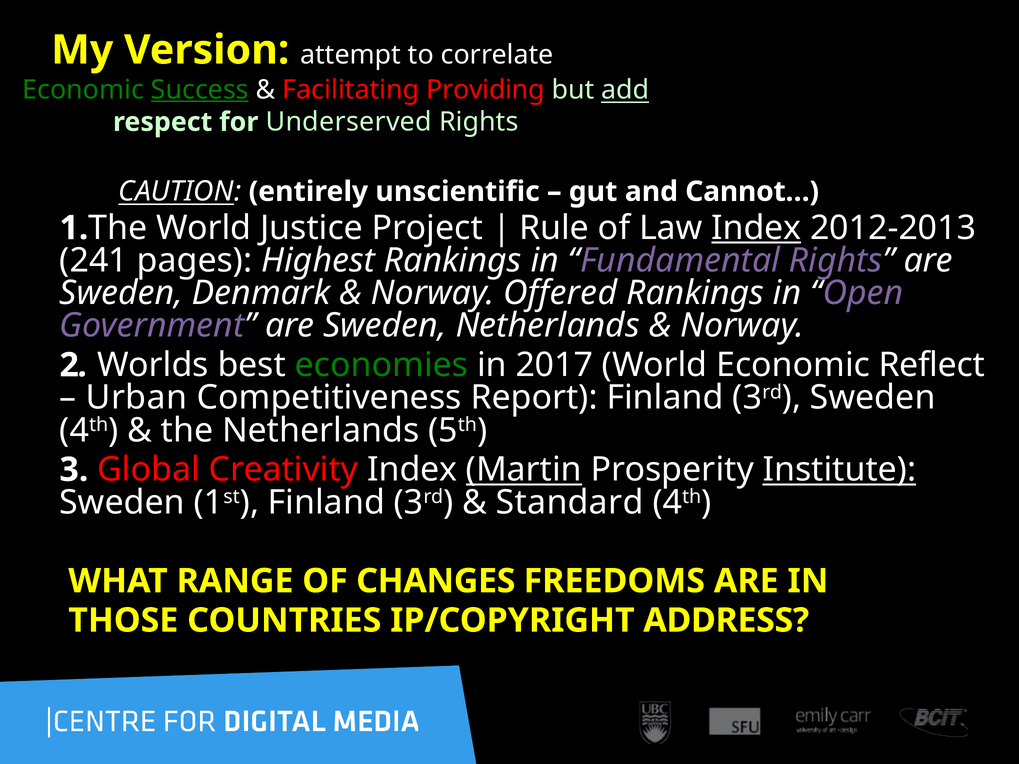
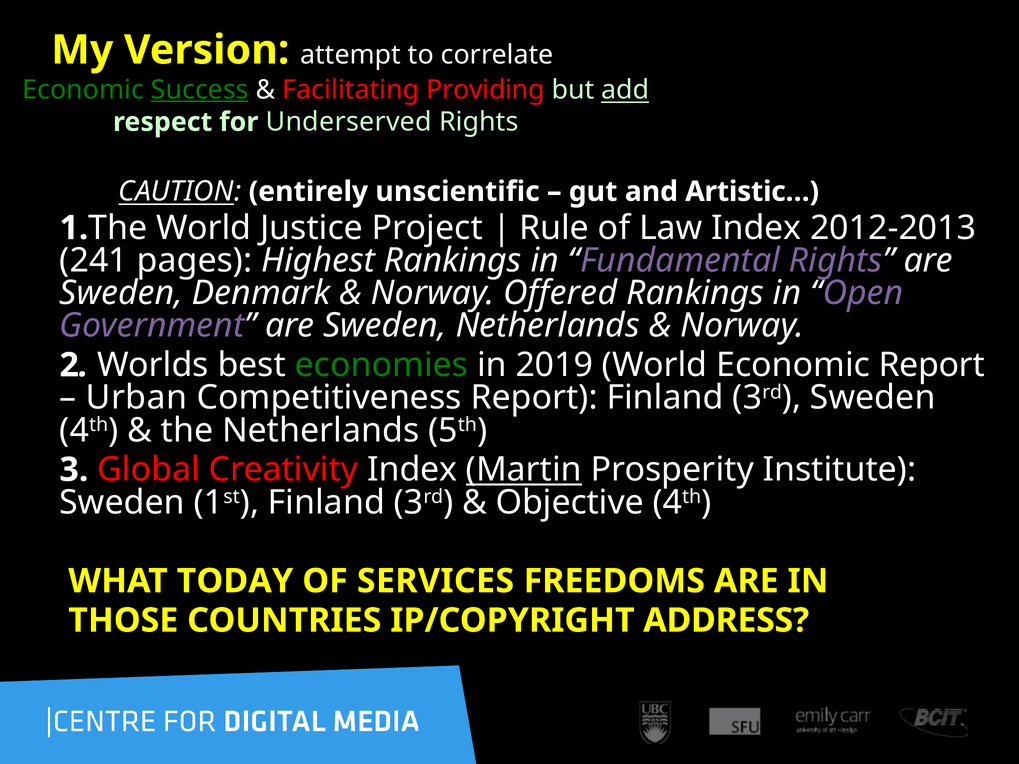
Cannot…: Cannot… -> Artistic…
Index at (756, 228) underline: present -> none
2017: 2017 -> 2019
Economic Reflect: Reflect -> Report
Institute underline: present -> none
Standard: Standard -> Objective
RANGE: RANGE -> TODAY
CHANGES: CHANGES -> SERVICES
